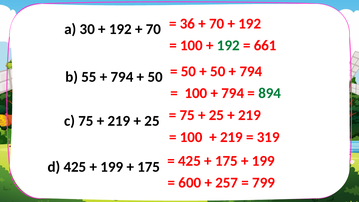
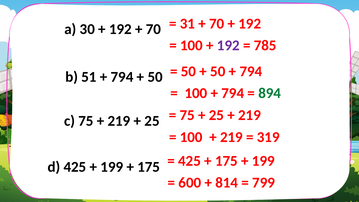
36: 36 -> 31
192 at (228, 46) colour: green -> purple
661: 661 -> 785
55: 55 -> 51
257: 257 -> 814
